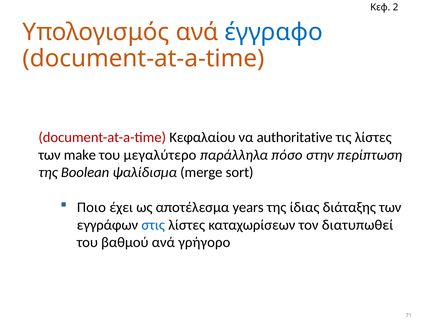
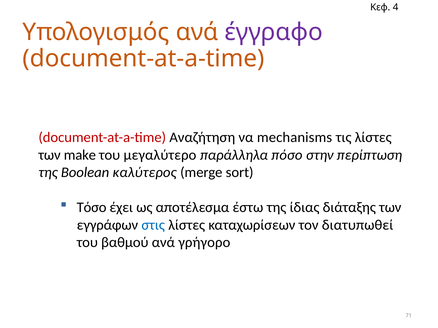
2: 2 -> 4
έγγραφο colour: blue -> purple
Κεφαλαίου: Κεφαλαίου -> Αναζήτηση
authoritative: authoritative -> mechanisms
ψαλίδισμα: ψαλίδισμα -> καλύτερος
Ποιο: Ποιο -> Τόσο
years: years -> έστω
